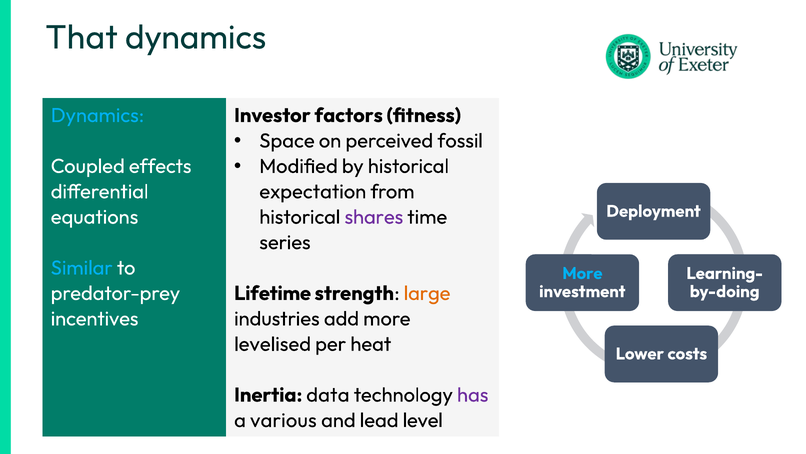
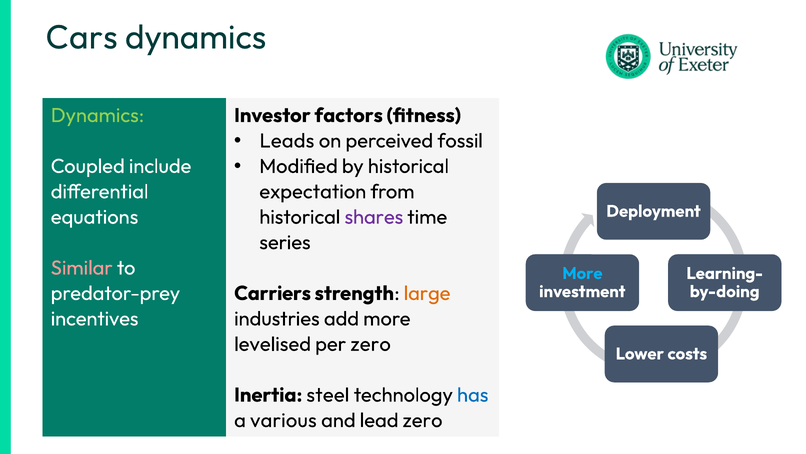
That: That -> Cars
Dynamics at (97, 115) colour: light blue -> light green
Space: Space -> Leads
effects: effects -> include
Similar colour: light blue -> pink
Lifetime: Lifetime -> Carriers
per heat: heat -> zero
data: data -> steel
has colour: purple -> blue
lead level: level -> zero
